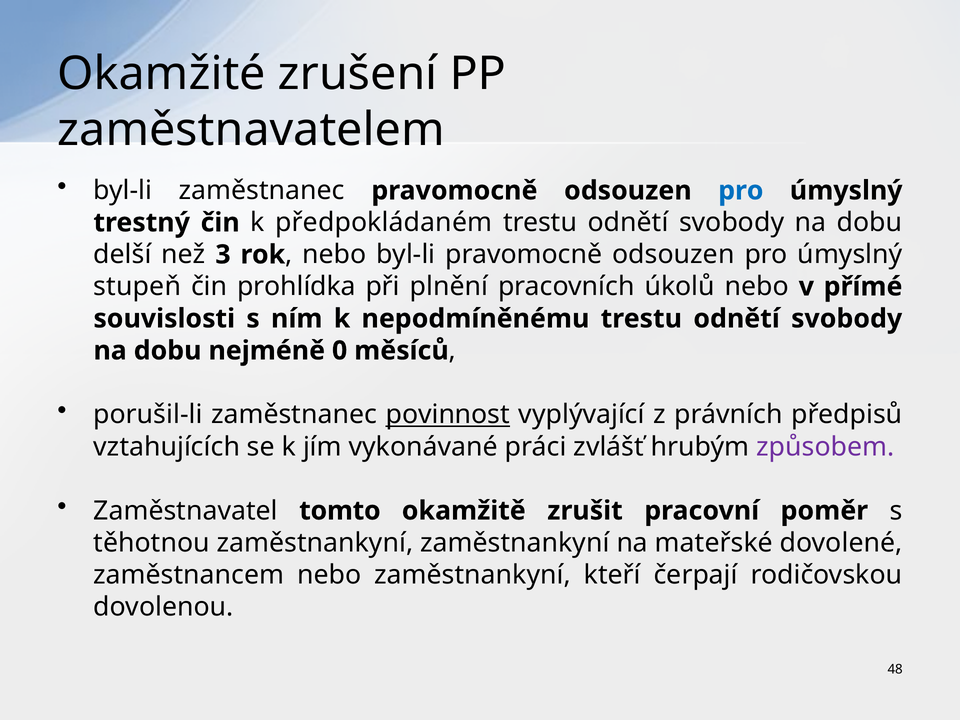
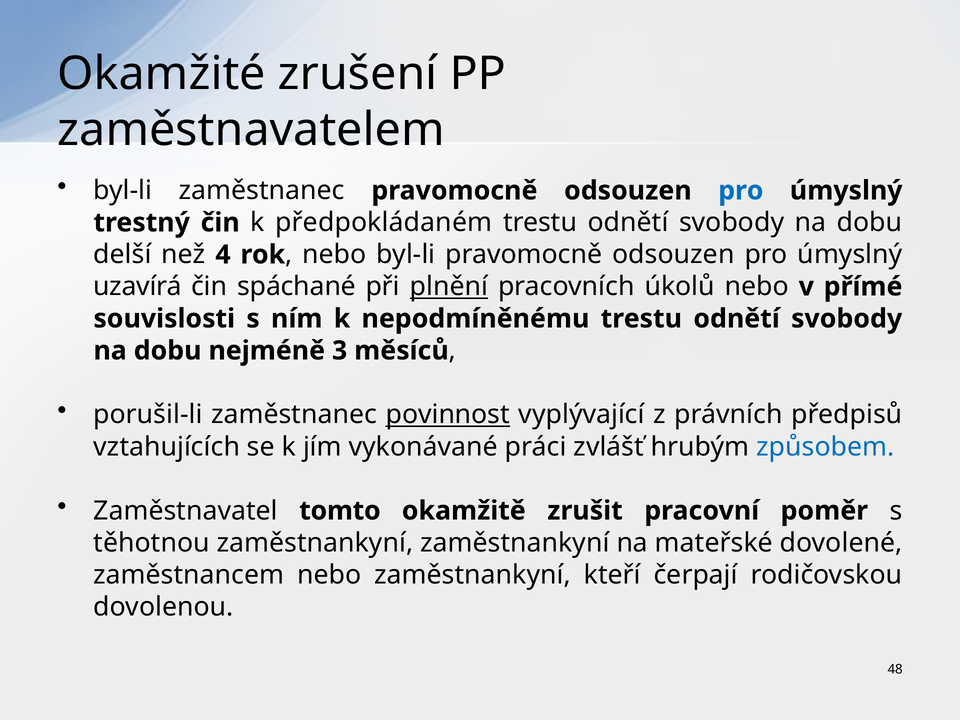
3: 3 -> 4
stupeň: stupeň -> uzavírá
prohlídka: prohlídka -> spáchané
plnění underline: none -> present
0: 0 -> 3
způsobem colour: purple -> blue
